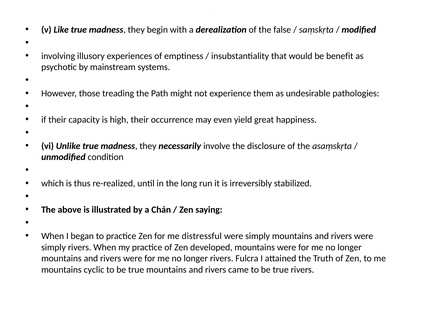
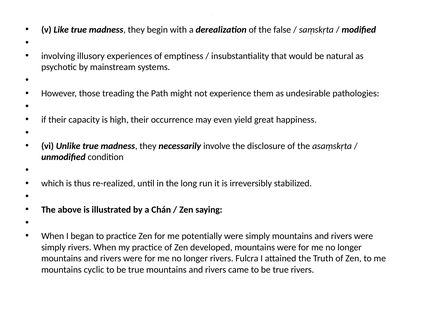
benefit: benefit -> natural
distressful: distressful -> potentially
